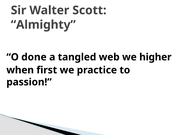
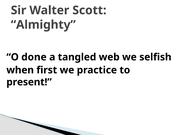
higher: higher -> selfish
passion: passion -> present
